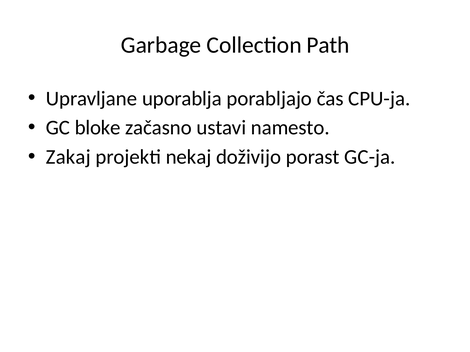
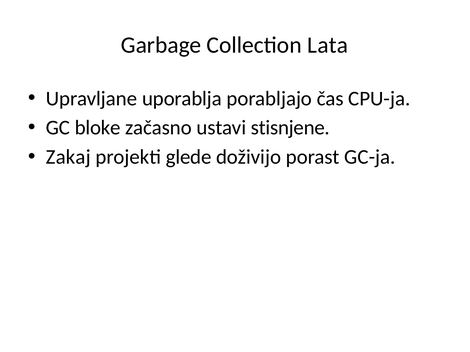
Path: Path -> Lata
namesto: namesto -> stisnjene
nekaj: nekaj -> glede
